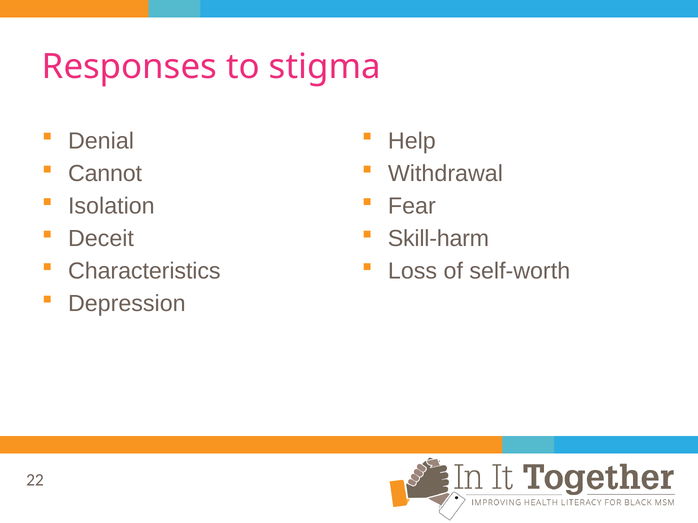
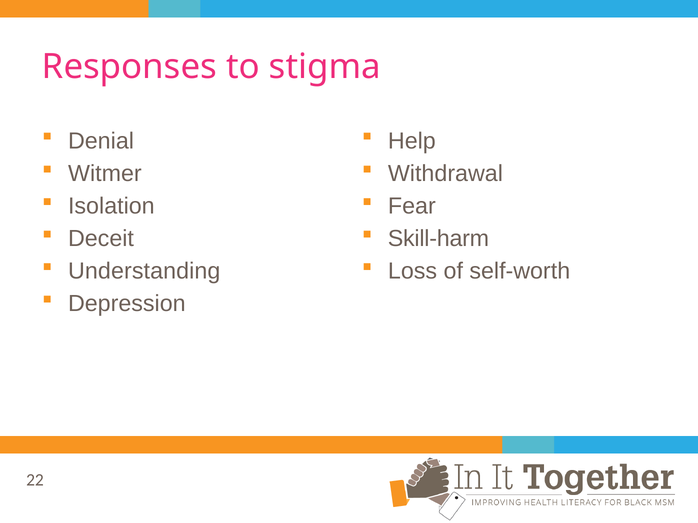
Cannot: Cannot -> Witmer
Characteristics: Characteristics -> Understanding
